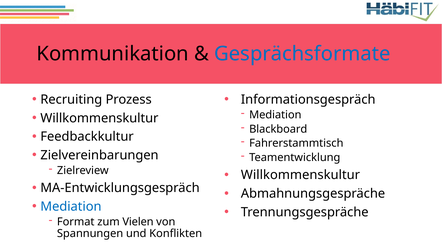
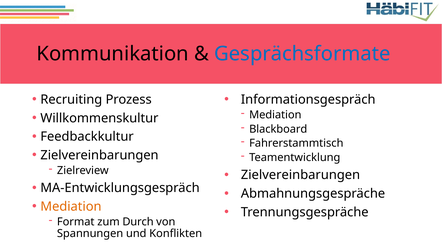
Willkommenskultur at (300, 175): Willkommenskultur -> Zielvereinbarungen
Mediation at (71, 206) colour: blue -> orange
Vielen: Vielen -> Durch
